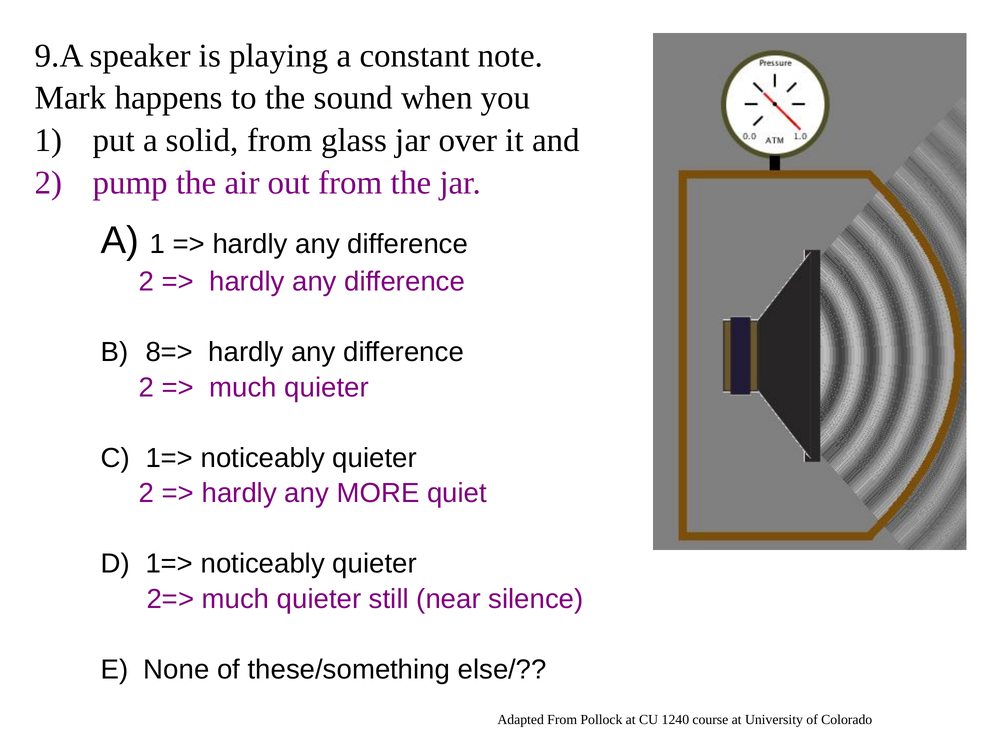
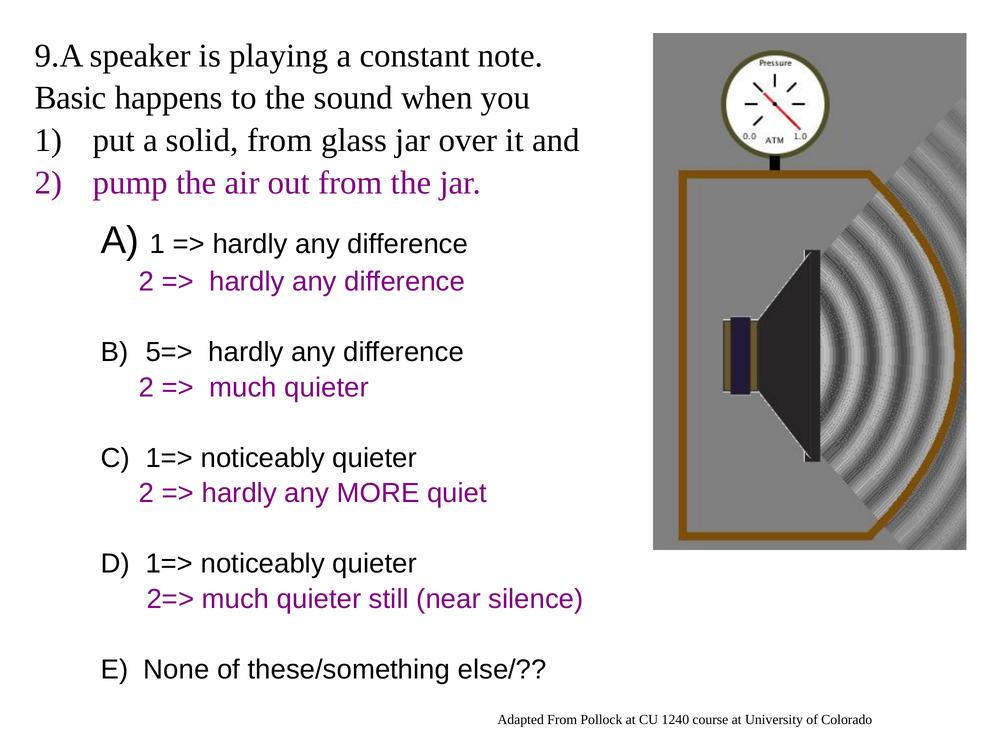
Mark: Mark -> Basic
8=>: 8=> -> 5=>
